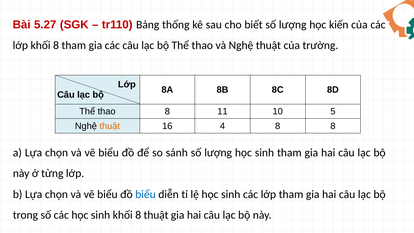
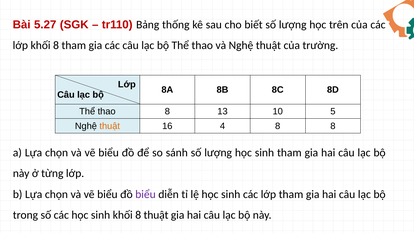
kiến: kiến -> trên
11: 11 -> 13
biểu at (146, 194) colour: blue -> purple
